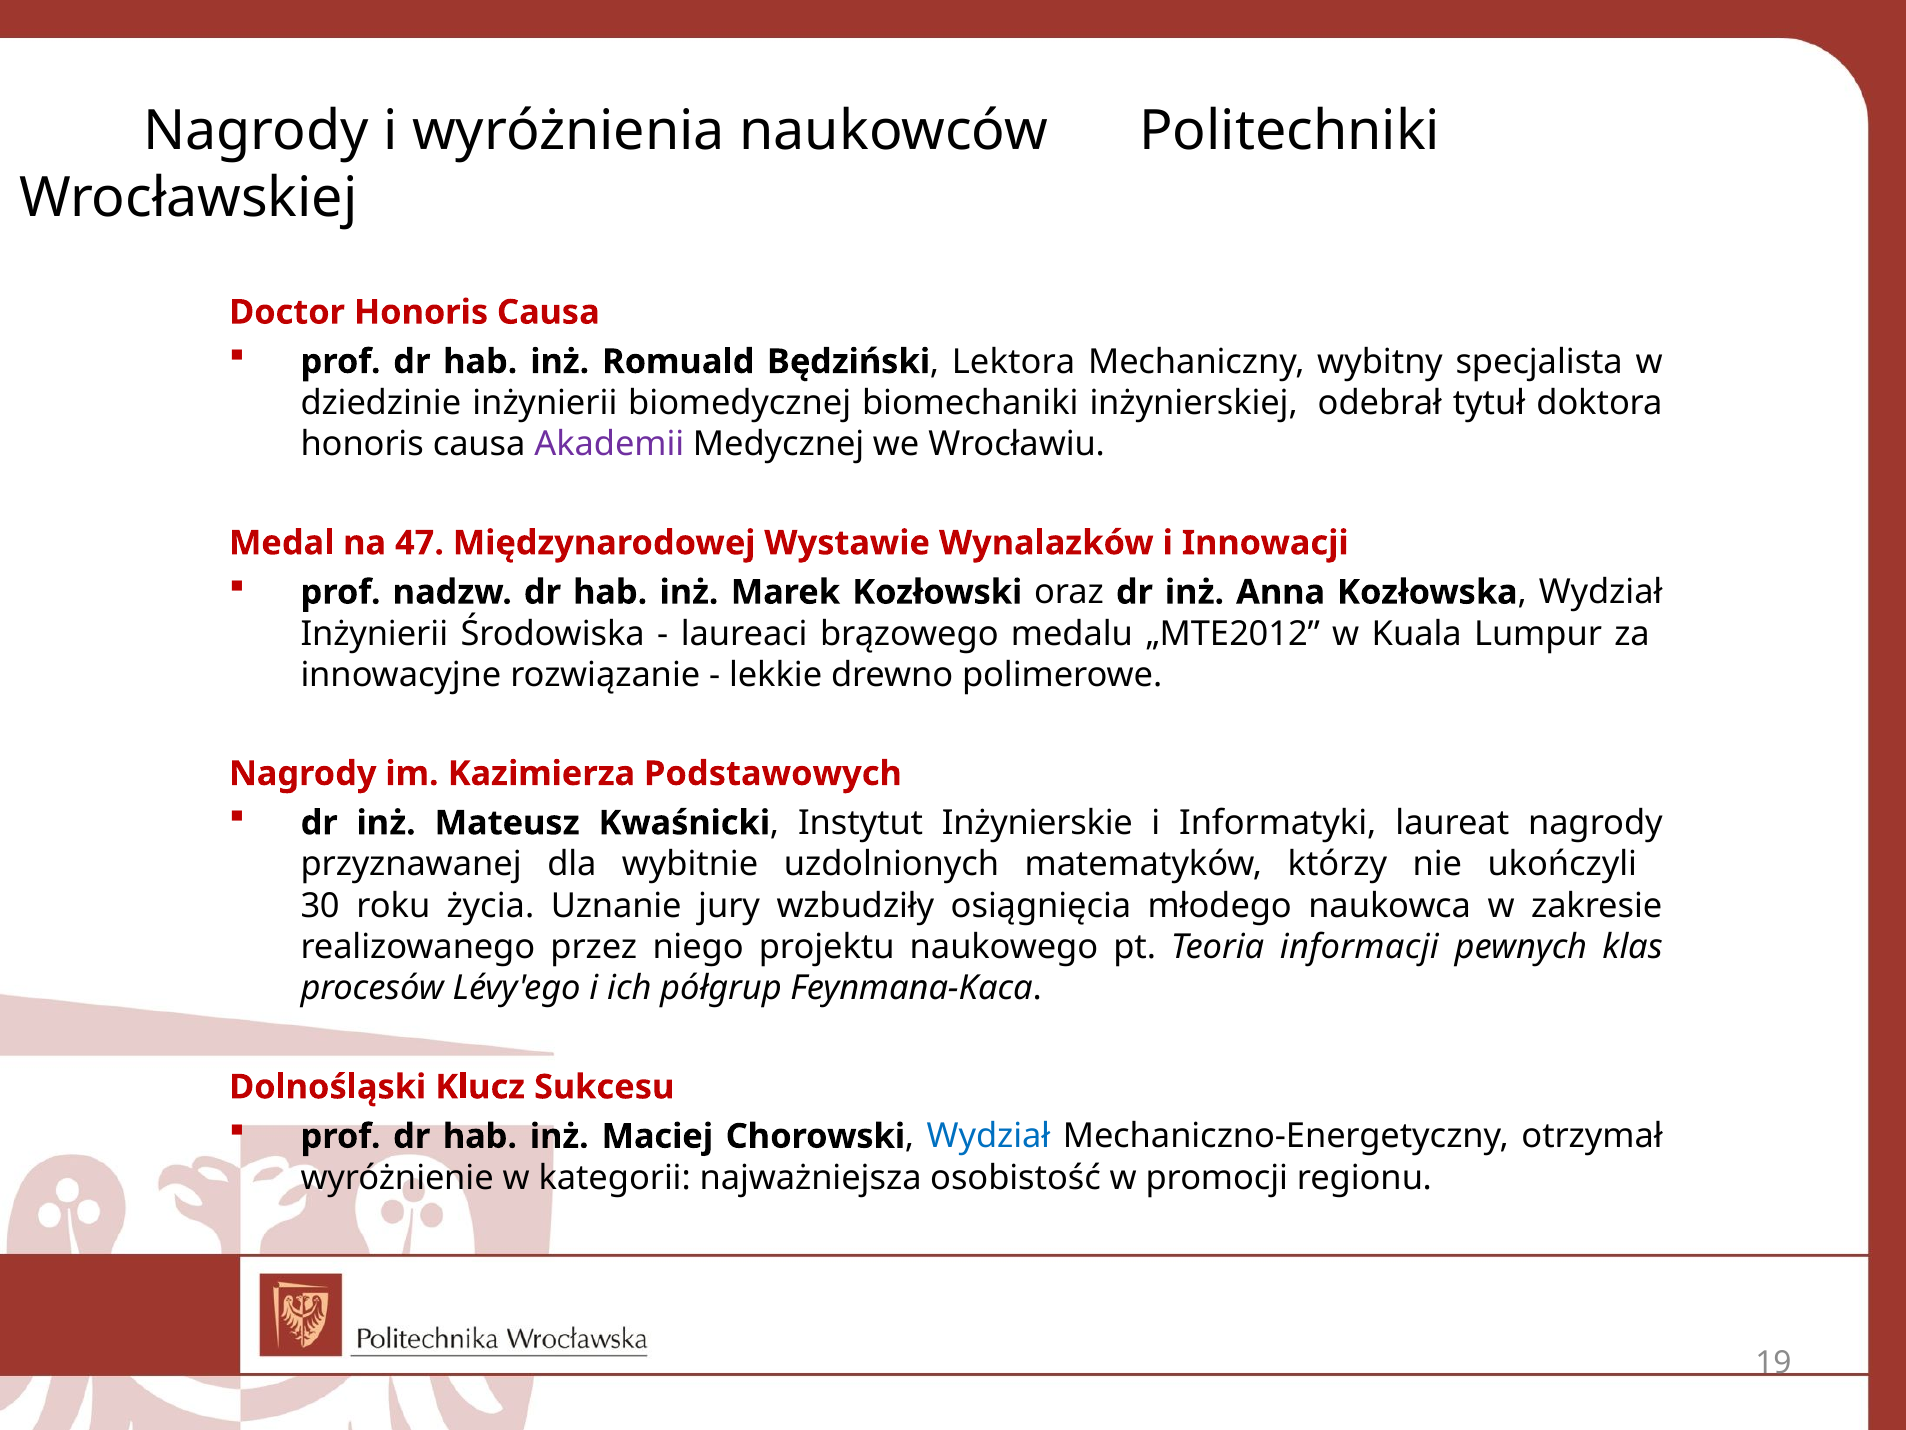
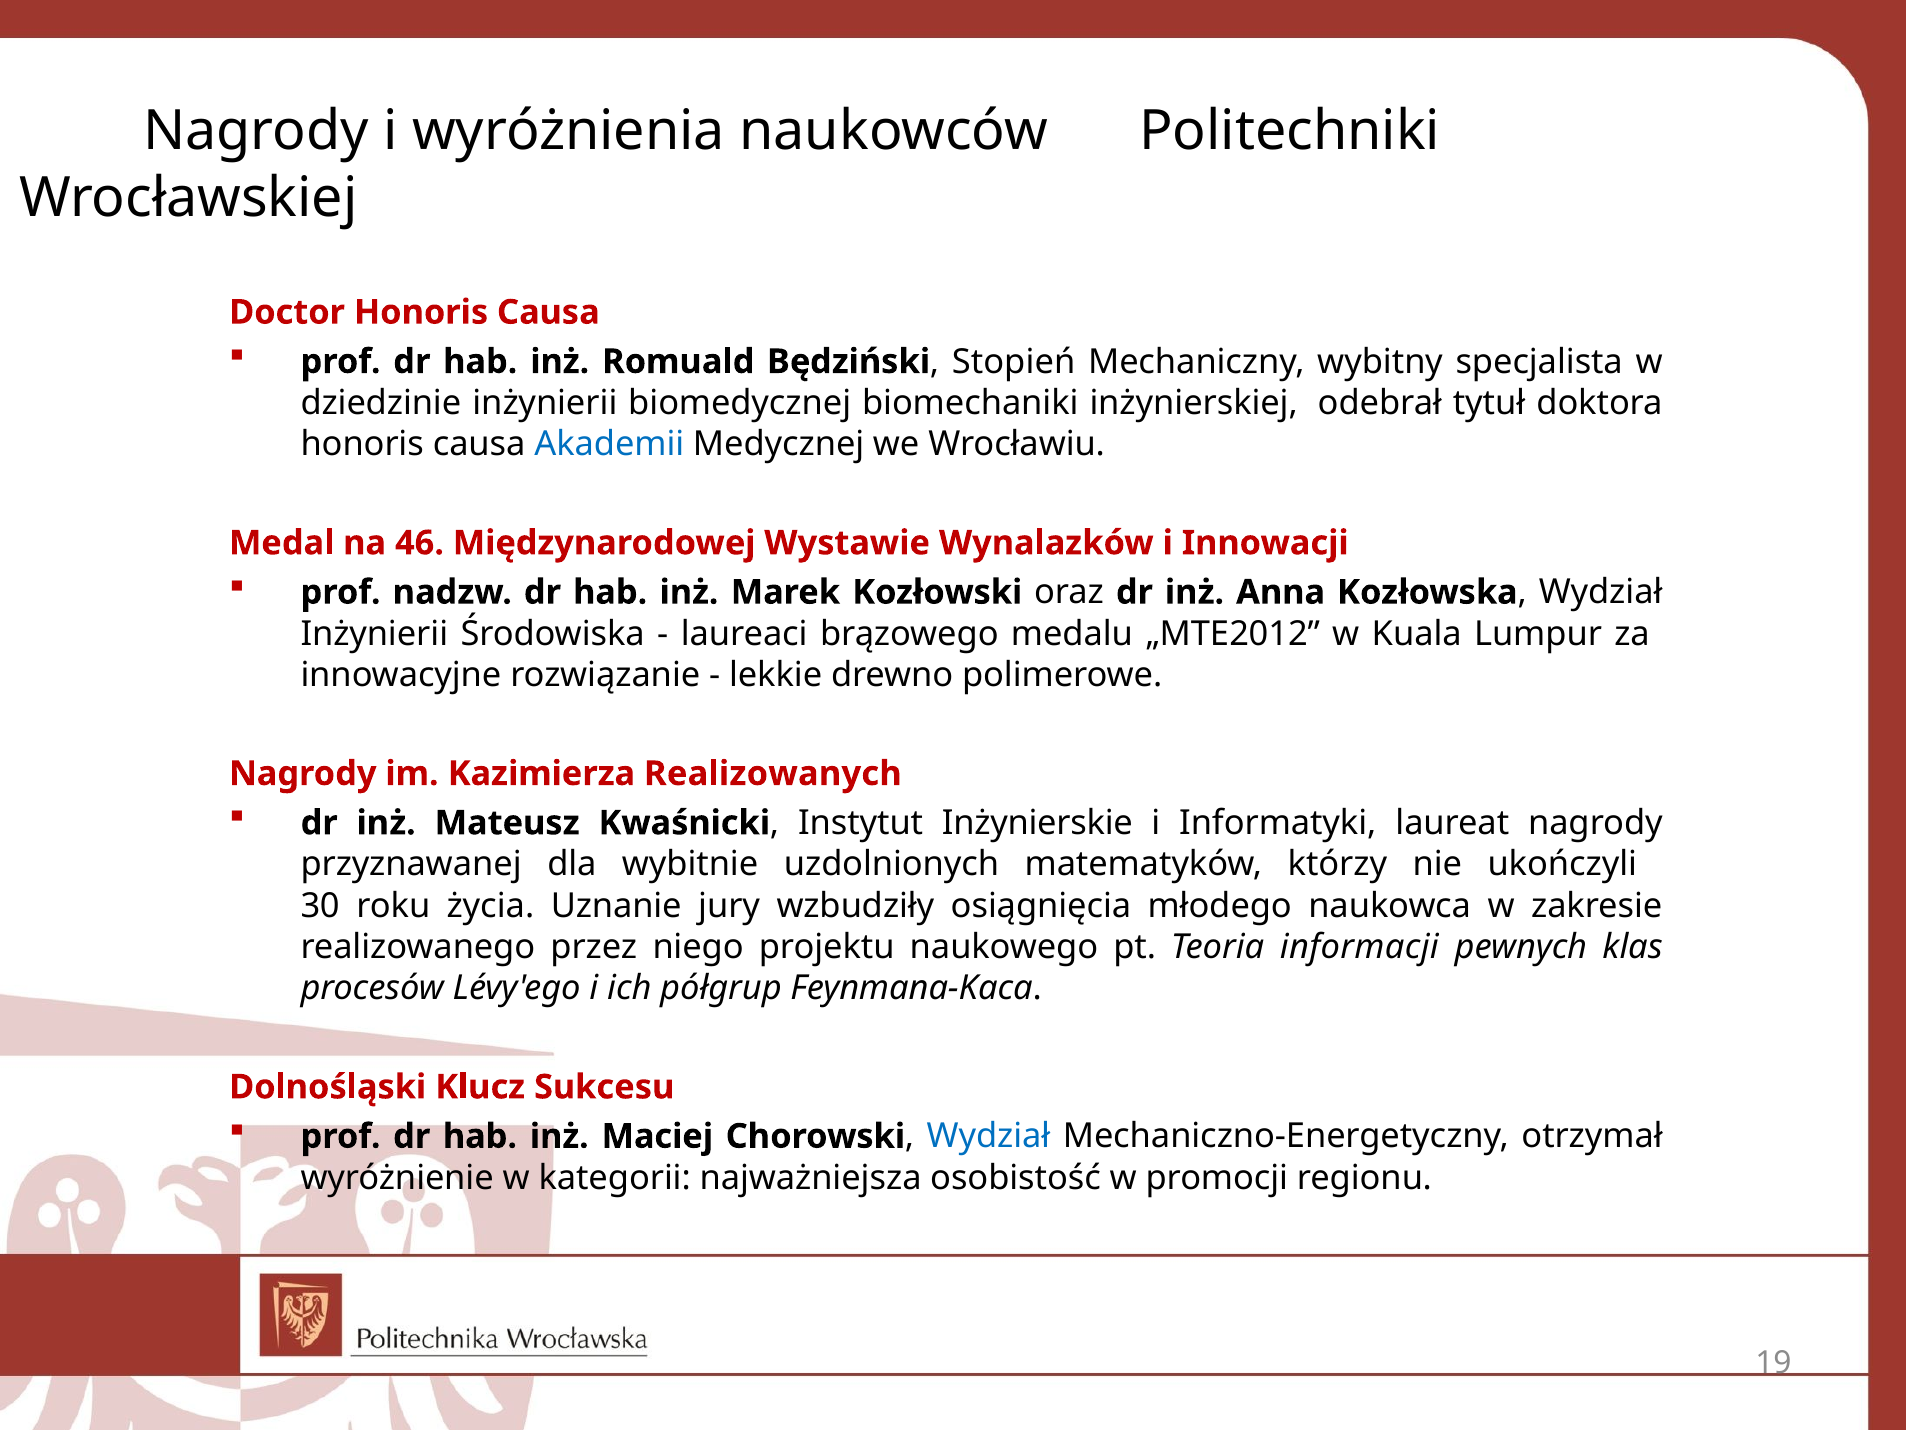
Lektora: Lektora -> Stopień
Akademii colour: purple -> blue
47: 47 -> 46
Podstawowych: Podstawowych -> Realizowanych
